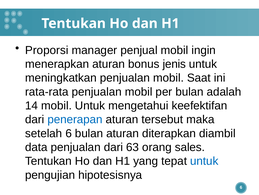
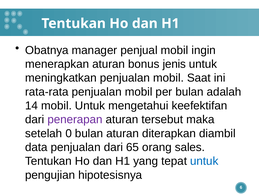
Proporsi: Proporsi -> Obatnya
penerapan colour: blue -> purple
setelah 6: 6 -> 0
63: 63 -> 65
